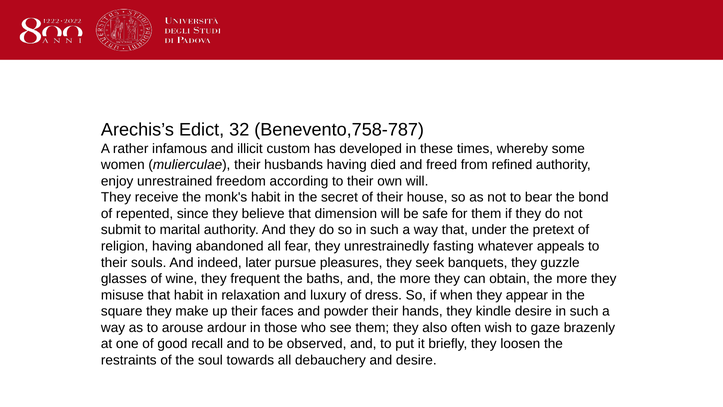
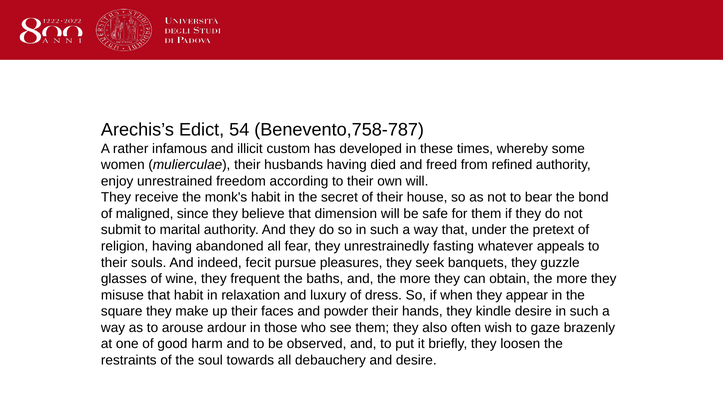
32: 32 -> 54
repented: repented -> maligned
later: later -> fecit
recall: recall -> harm
